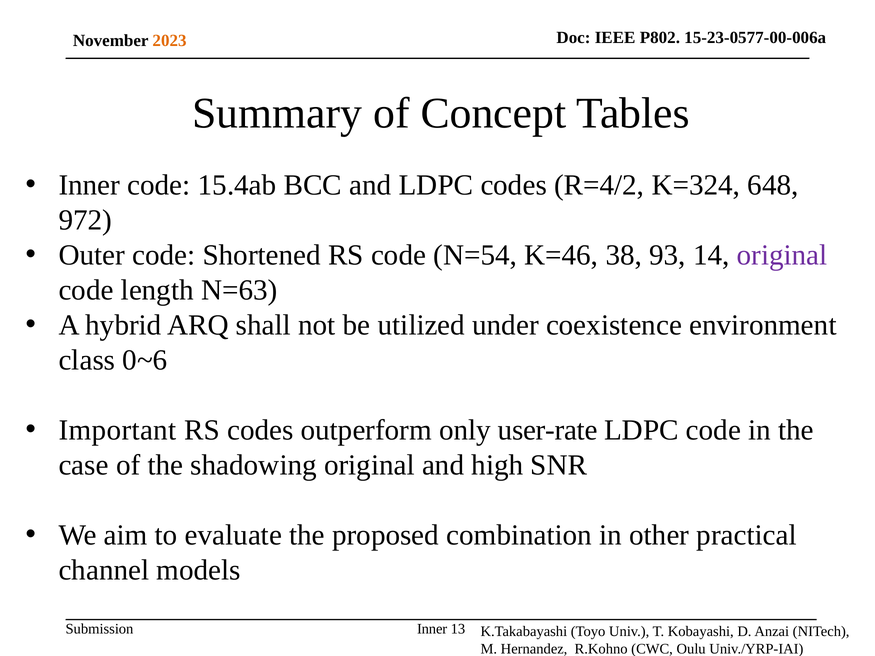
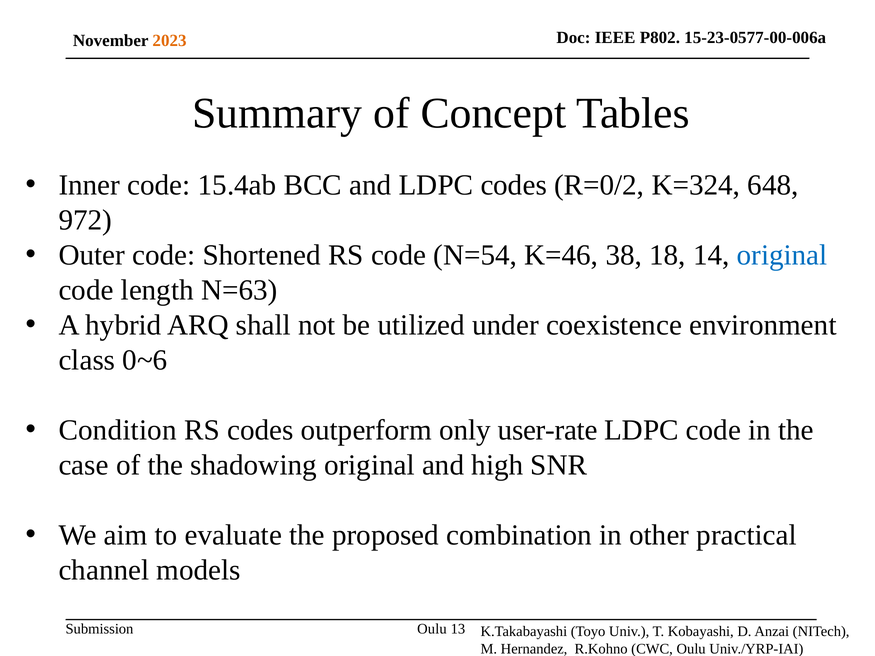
R=4/2: R=4/2 -> R=0/2
93: 93 -> 18
original at (782, 255) colour: purple -> blue
Important: Important -> Condition
Inner at (432, 629): Inner -> Oulu
